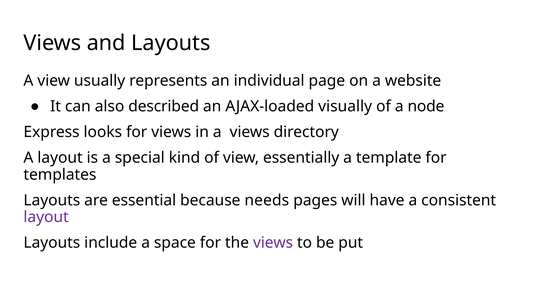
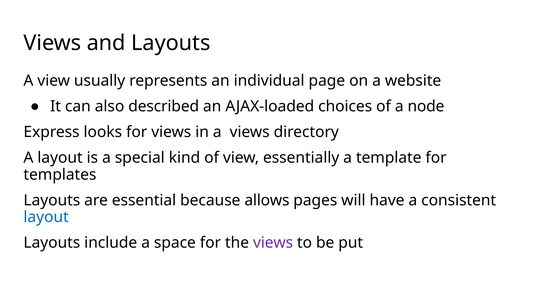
visually: visually -> choices
needs: needs -> allows
layout at (46, 217) colour: purple -> blue
